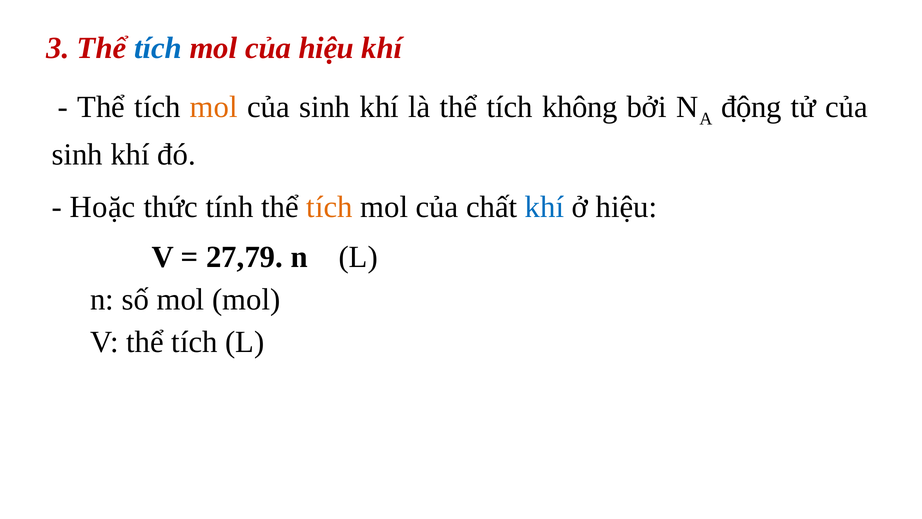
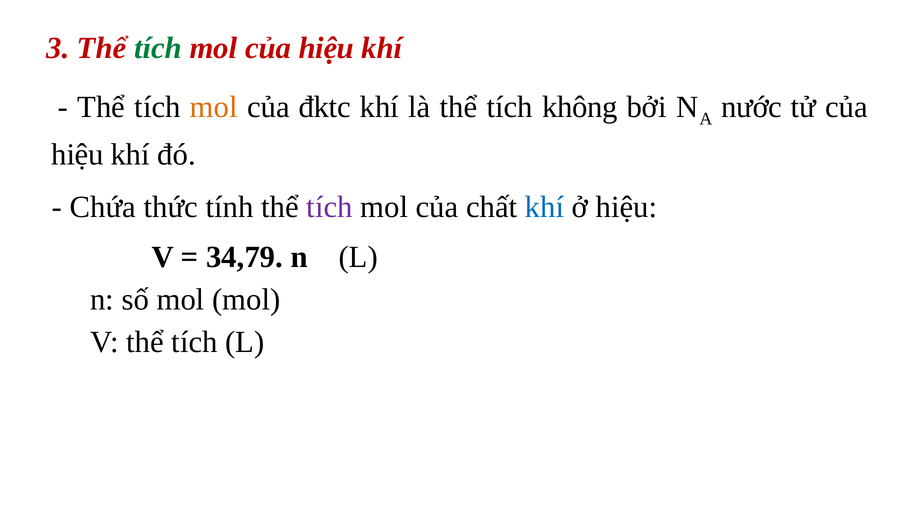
tích at (158, 48) colour: blue -> green
sinh at (325, 107): sinh -> đktc
động: động -> nước
sinh at (77, 154): sinh -> hiệu
Hoặc: Hoặc -> Chứa
tích at (330, 207) colour: orange -> purple
27,79: 27,79 -> 34,79
